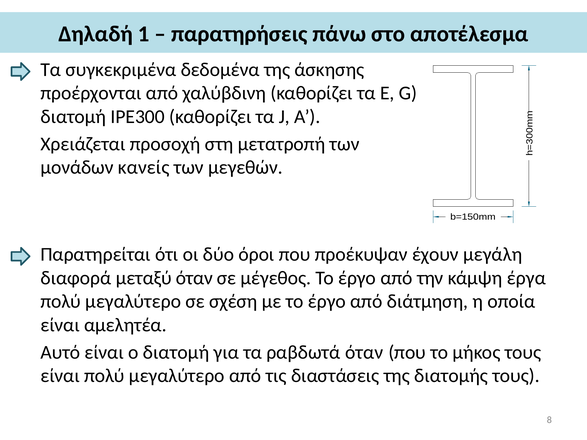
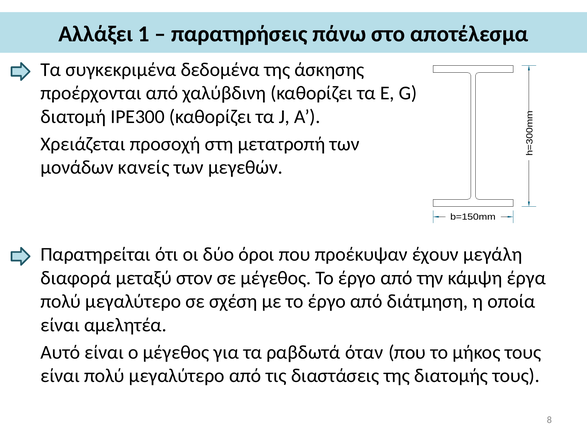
Δηλαδή: Δηλαδή -> Αλλάξει
μεταξύ όταν: όταν -> στον
ο διατομή: διατομή -> μέγεθος
